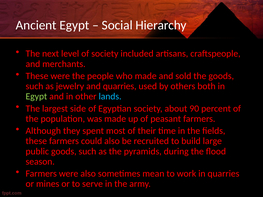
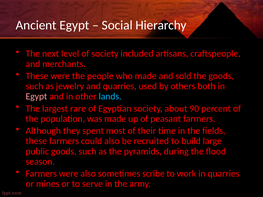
Egypt at (36, 97) colour: light green -> pink
side: side -> rare
mean: mean -> scribe
